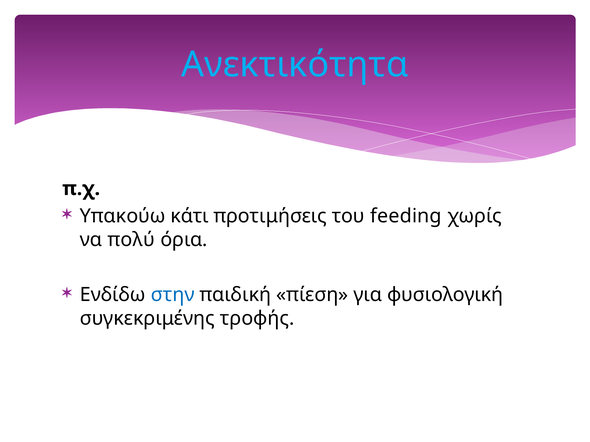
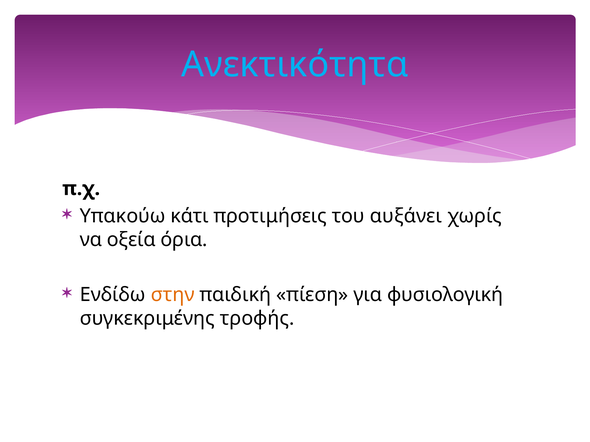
feeding: feeding -> αυξάνει
πολύ: πολύ -> οξεία
στην colour: blue -> orange
